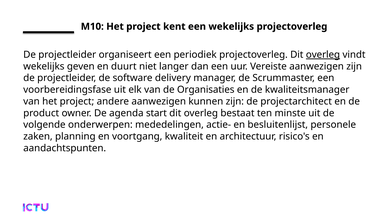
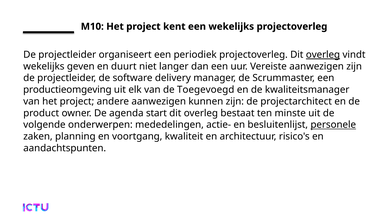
voorbereidingsfase: voorbereidingsfase -> productieomgeving
Organisaties: Organisaties -> Toegevoegd
personele underline: none -> present
